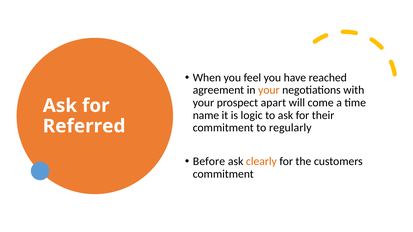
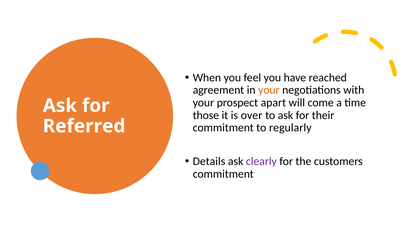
name: name -> those
logic: logic -> over
Before: Before -> Details
clearly colour: orange -> purple
